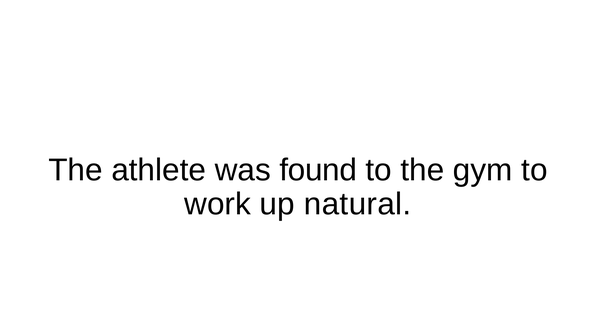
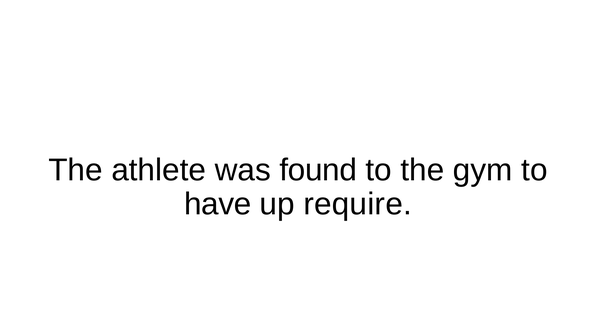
work: work -> have
natural: natural -> require
